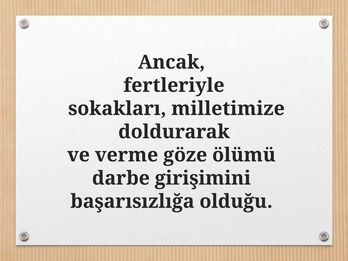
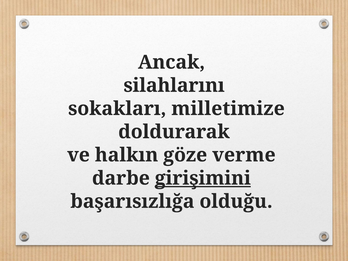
fertleriyle: fertleriyle -> silahlarını
verme: verme -> halkın
ölümü: ölümü -> verme
girişimini underline: none -> present
